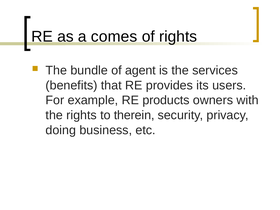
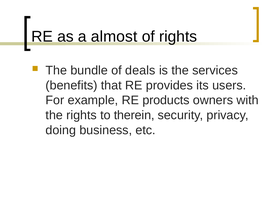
comes: comes -> almost
agent: agent -> deals
